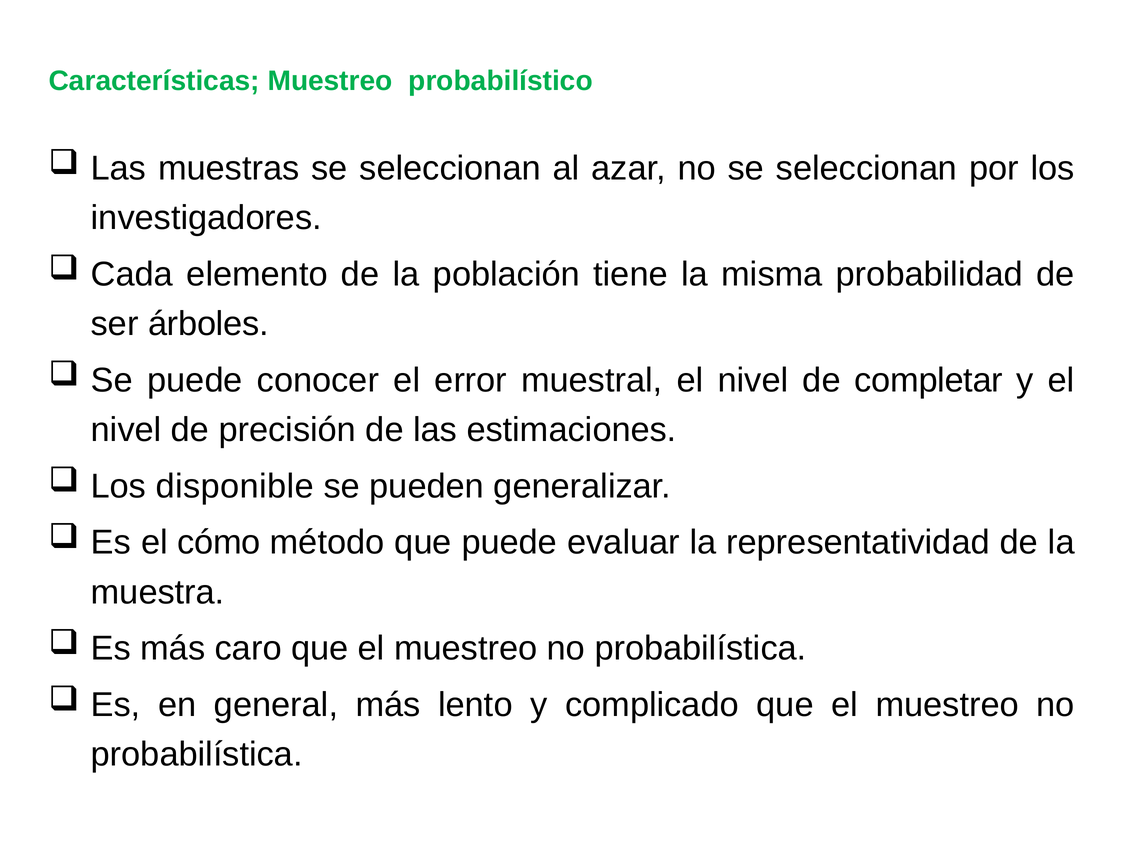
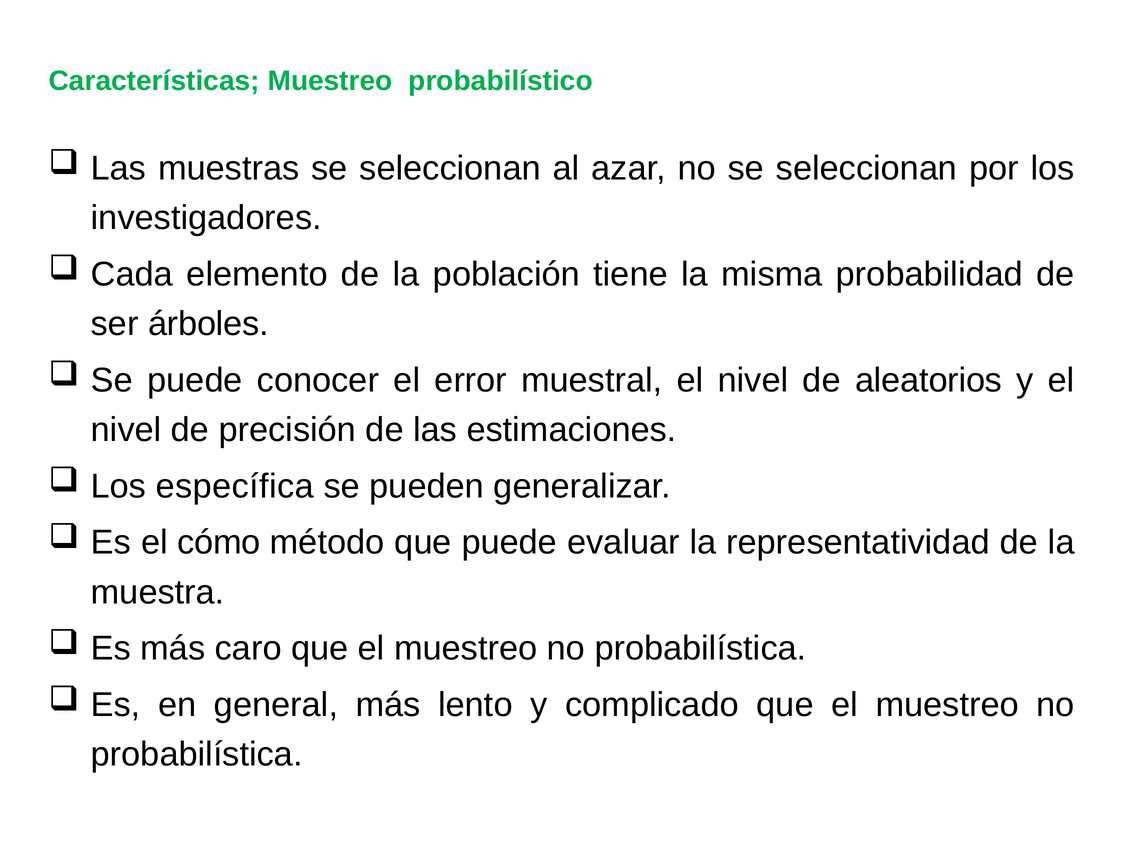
completar: completar -> aleatorios
disponible: disponible -> específica
